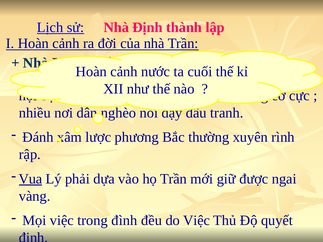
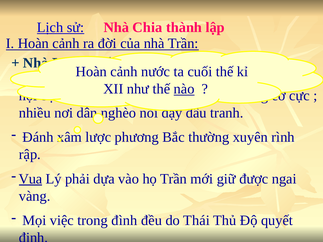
Nhà Định: Định -> Chia
nào underline: none -> present
do Việc: Việc -> Thái
